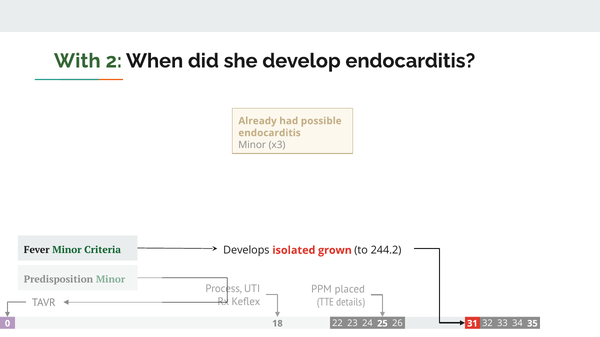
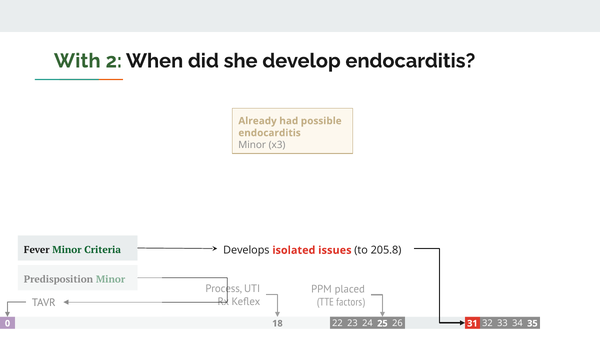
grown: grown -> issues
244.2: 244.2 -> 205.8
details: details -> factors
